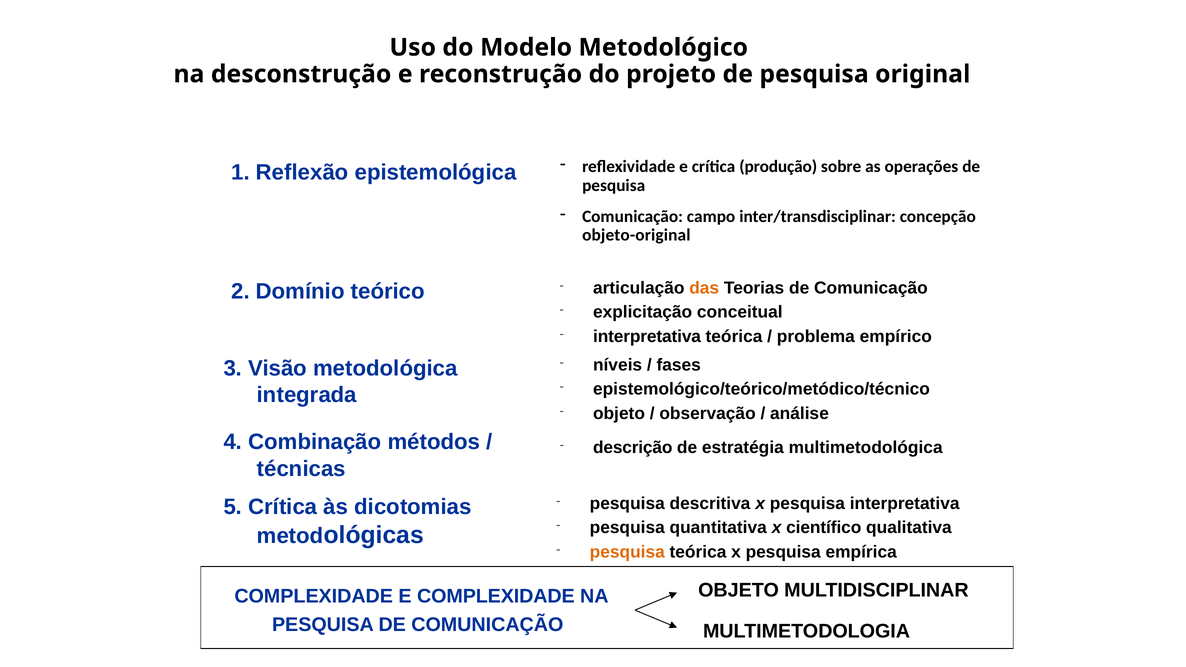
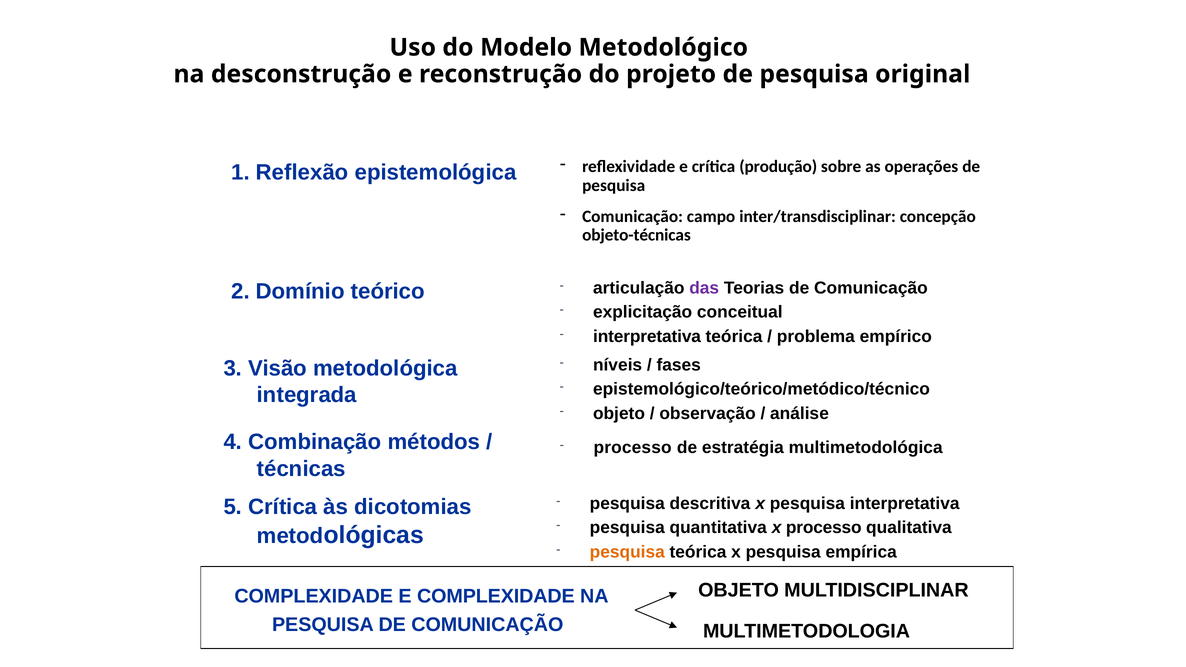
objeto-original: objeto-original -> objeto-técnicas
das colour: orange -> purple
descrição at (633, 448): descrição -> processo
x científico: científico -> processo
